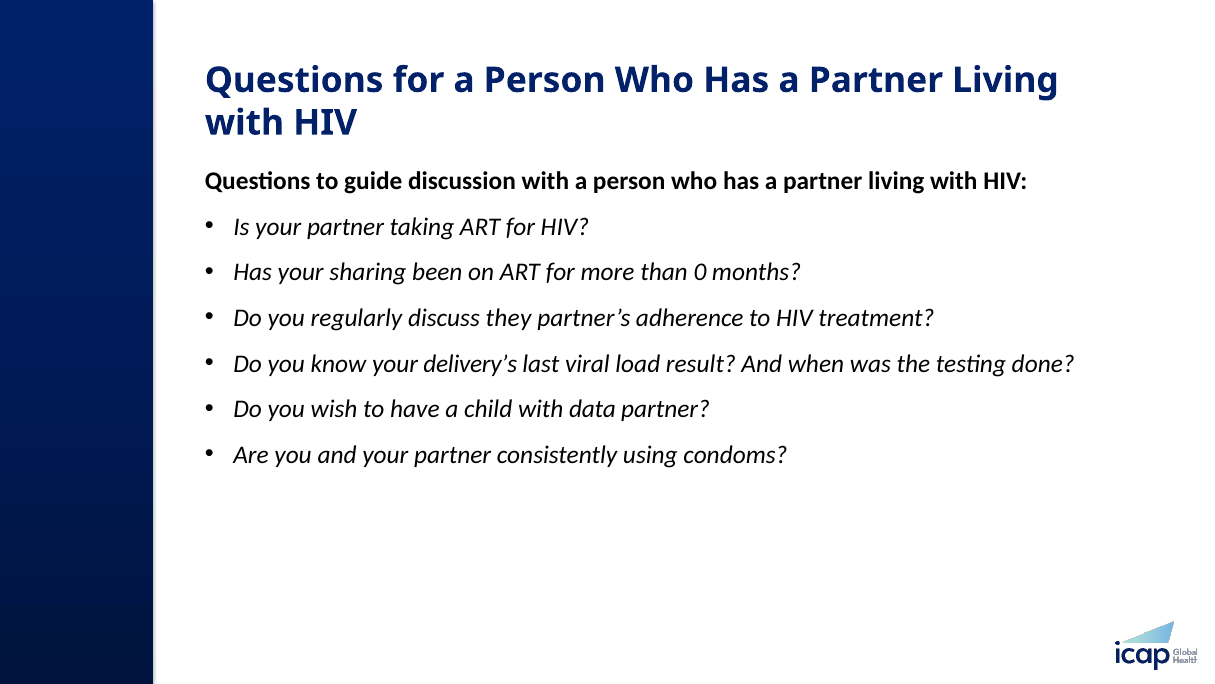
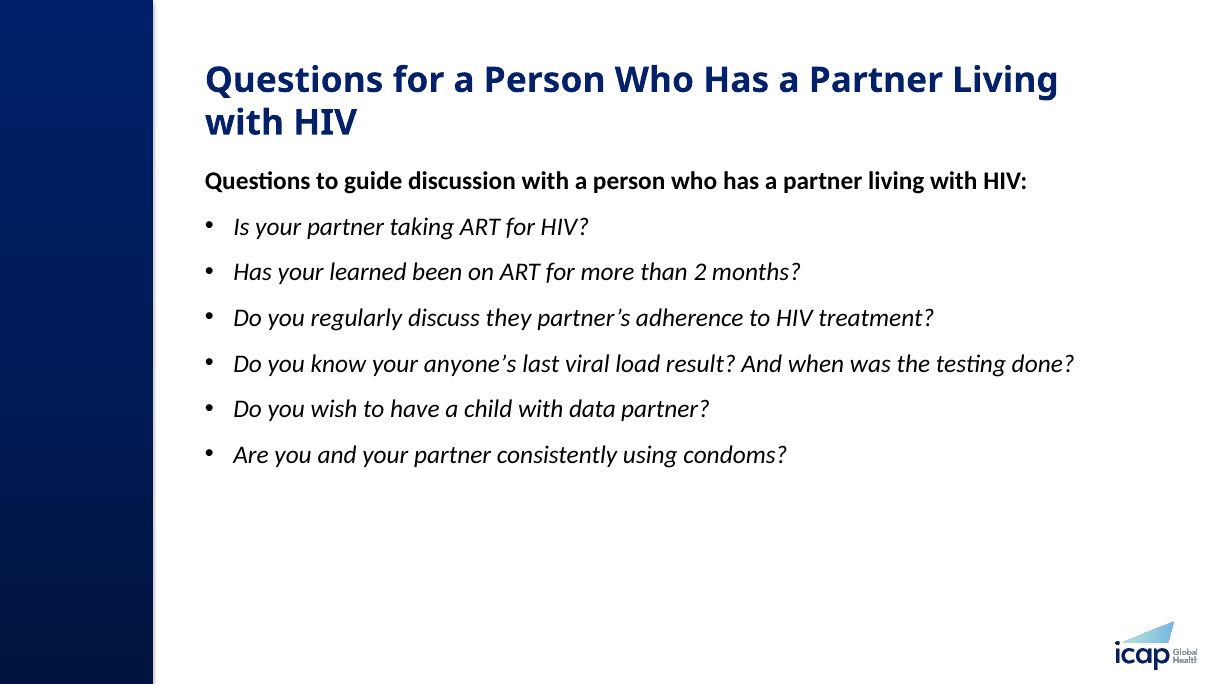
sharing: sharing -> learned
0: 0 -> 2
delivery’s: delivery’s -> anyone’s
